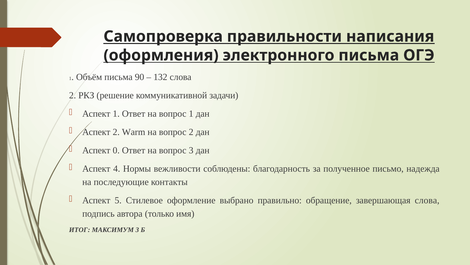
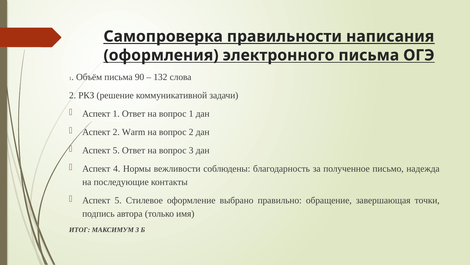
0 at (116, 150): 0 -> 5
завершающая слова: слова -> точки
